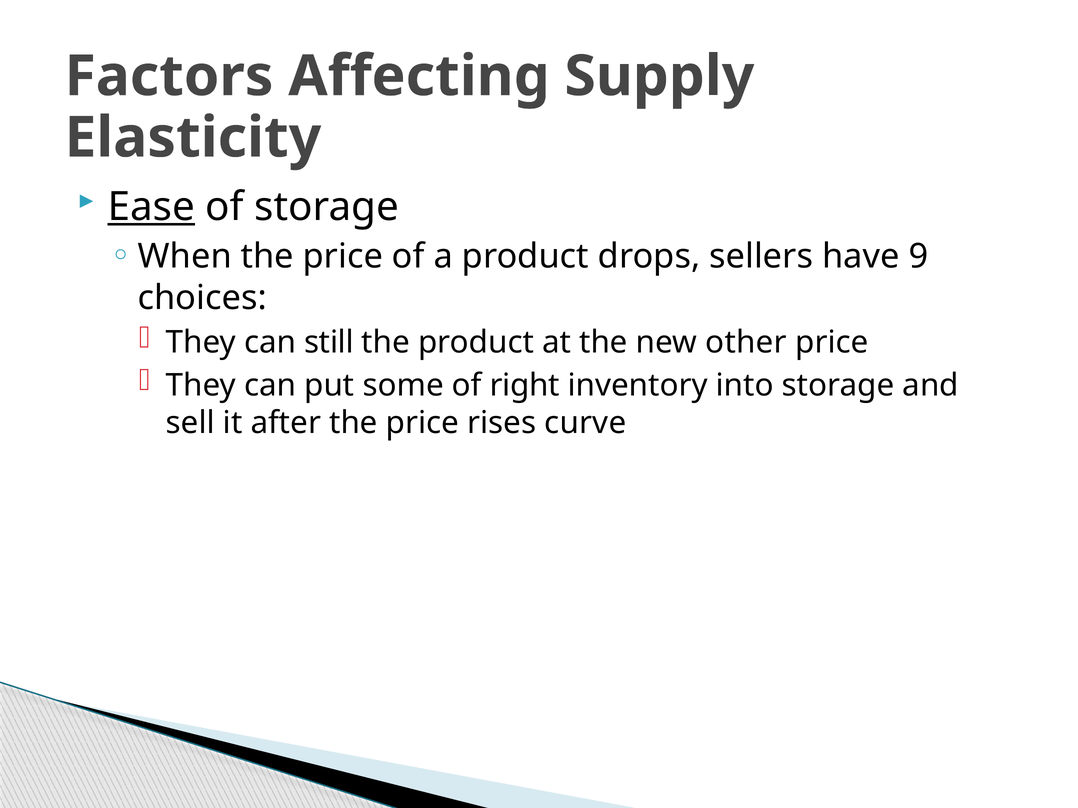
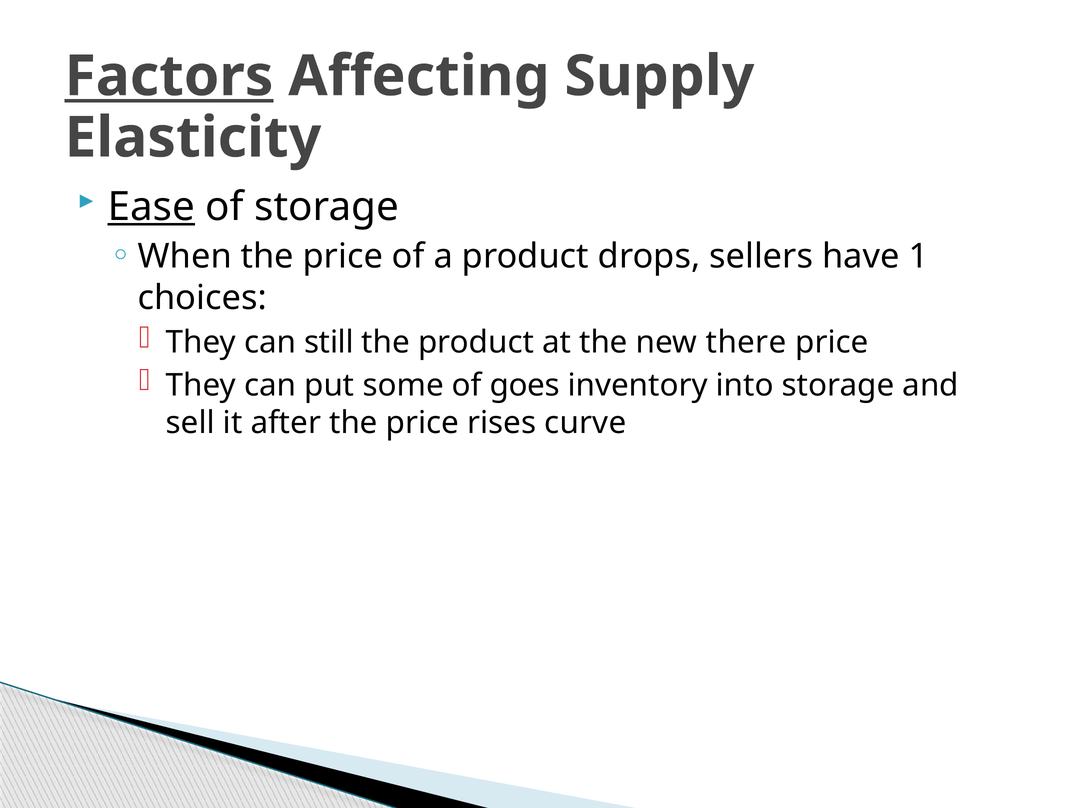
Factors underline: none -> present
9: 9 -> 1
other: other -> there
right: right -> goes
